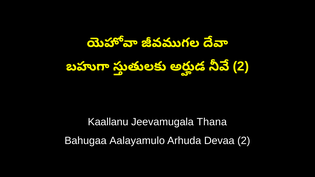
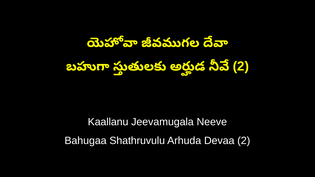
Thana: Thana -> Neeve
Aalayamulo: Aalayamulo -> Shathruvulu
